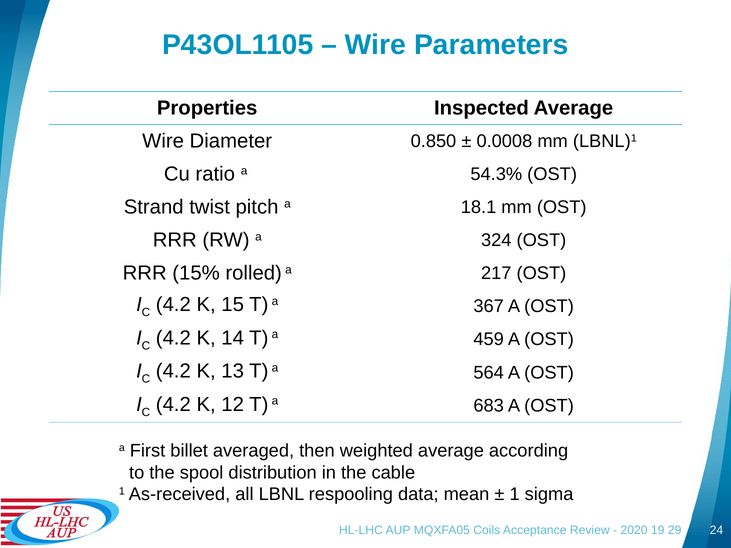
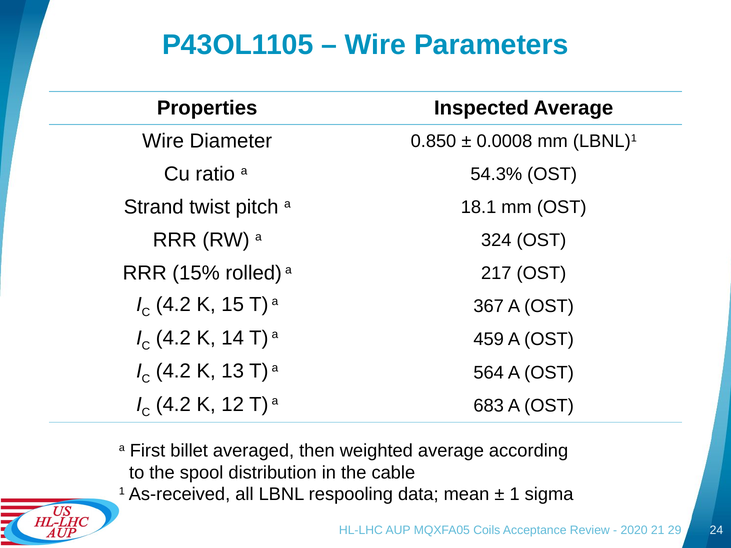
19: 19 -> 21
